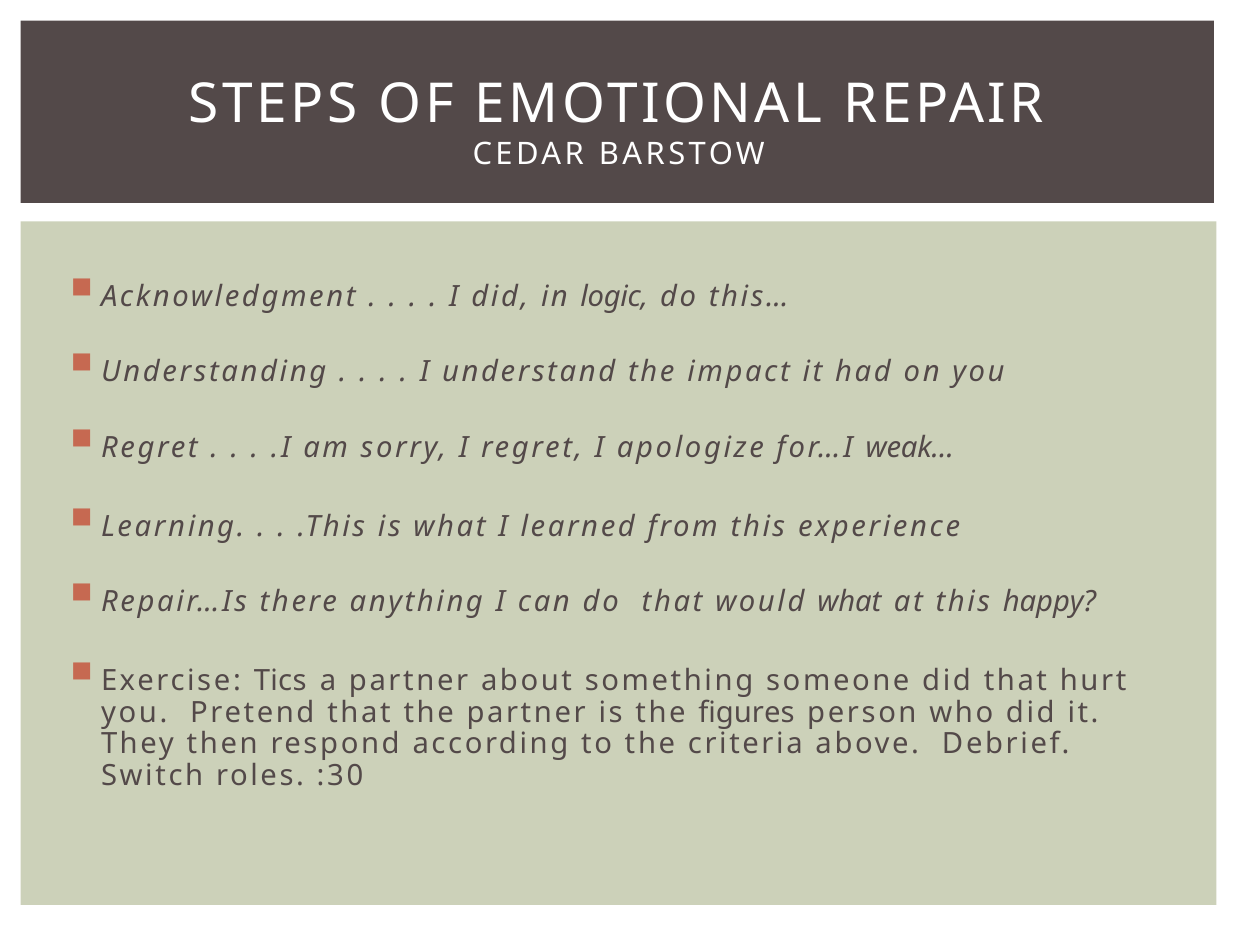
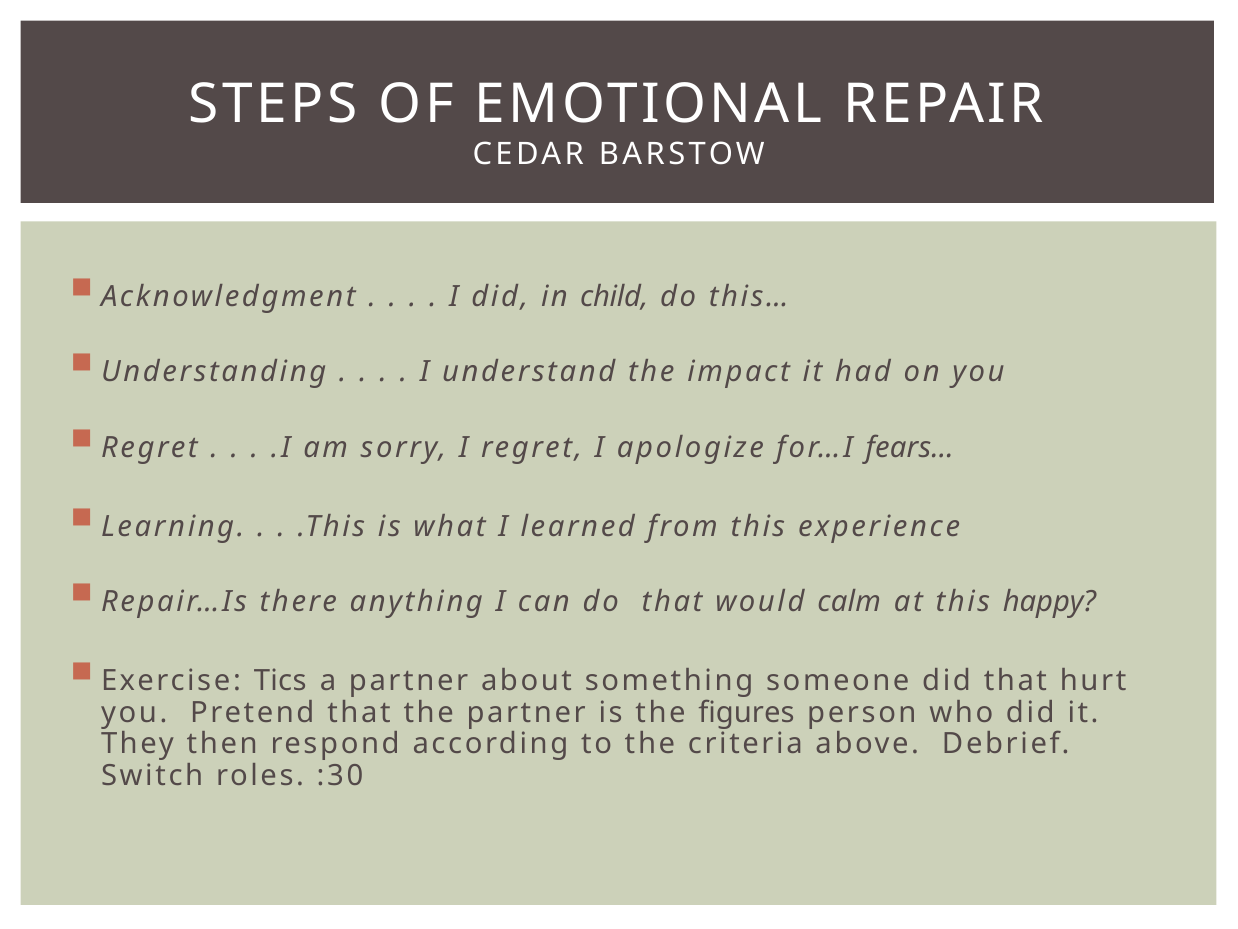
logic: logic -> child
weak…: weak… -> fears…
would what: what -> calm
